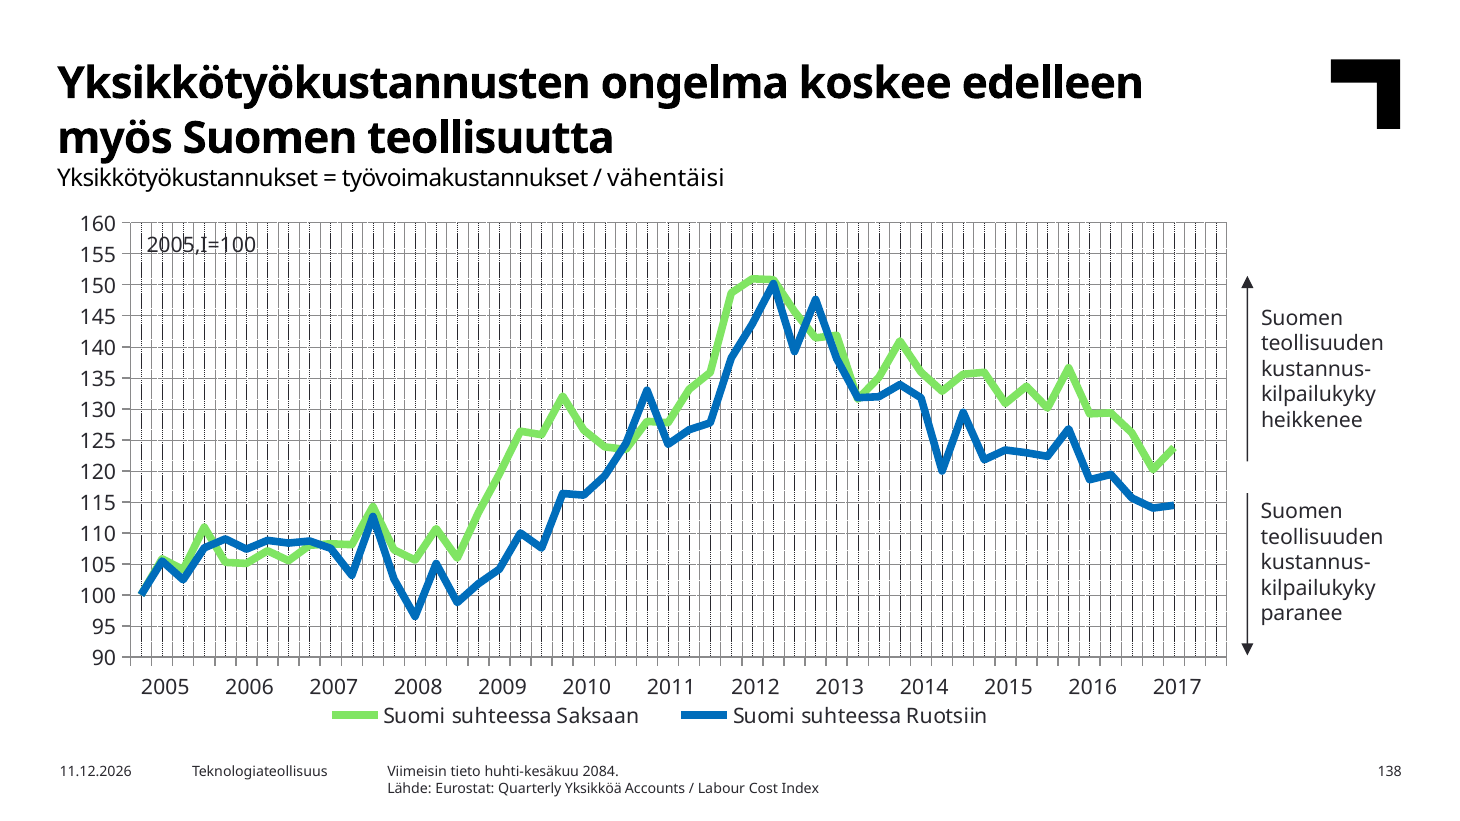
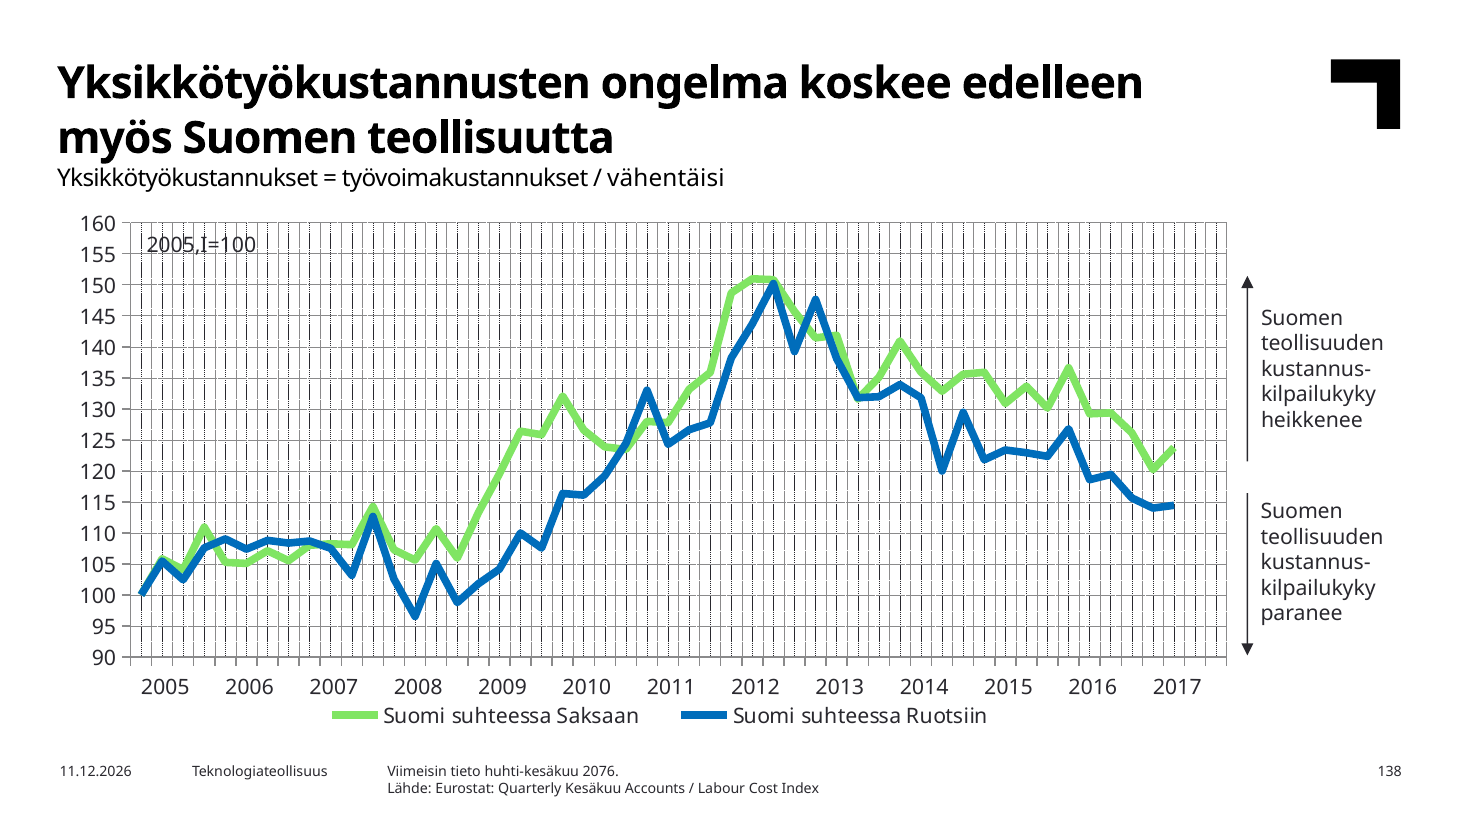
2084: 2084 -> 2076
Yksikköä: Yksikköä -> Kesäkuu
